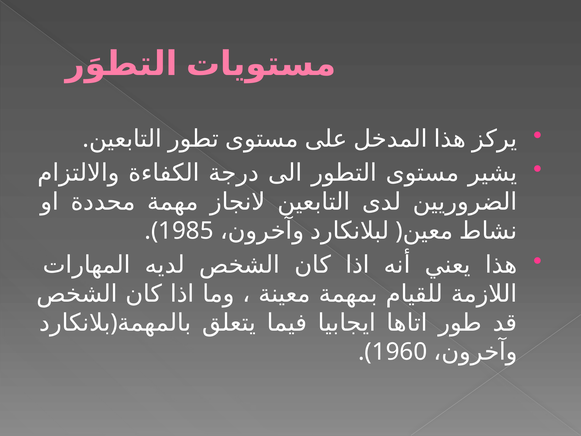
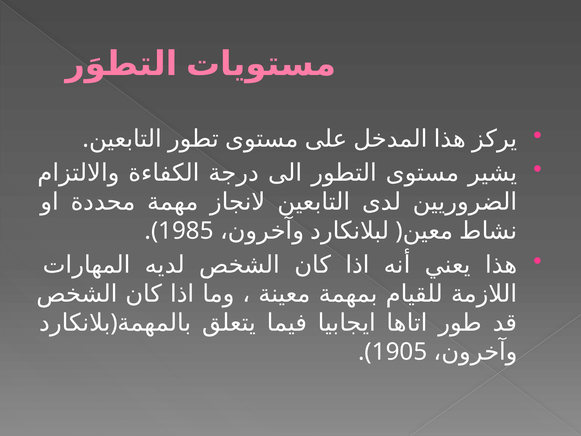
1960: 1960 -> 1905
